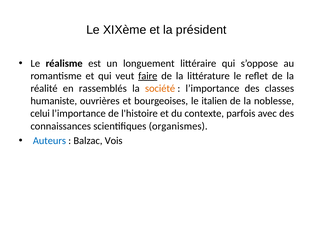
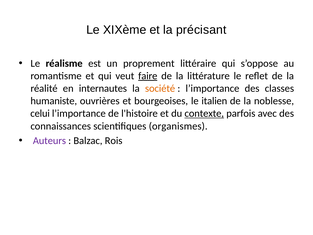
président: président -> précisant
longuement: longuement -> proprement
rassemblés: rassemblés -> internautes
contexte underline: none -> present
Auteurs colour: blue -> purple
Vois: Vois -> Rois
